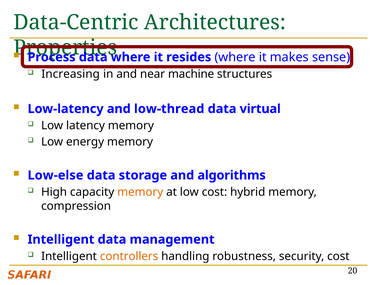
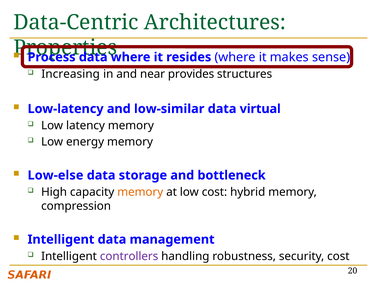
machine: machine -> provides
low-thread: low-thread -> low-similar
algorithms: algorithms -> bottleneck
controllers colour: orange -> purple
